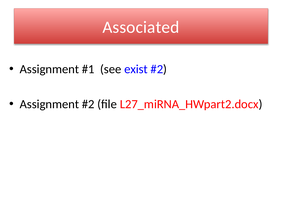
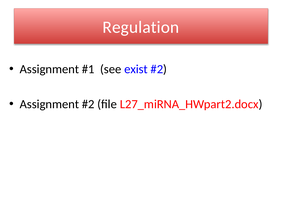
Associated: Associated -> Regulation
